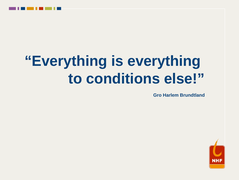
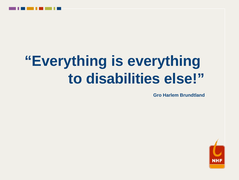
conditions: conditions -> disabilities
